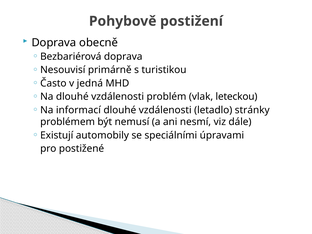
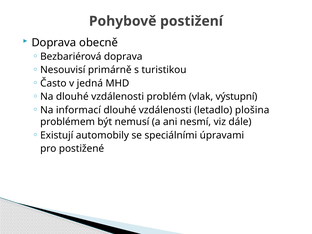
leteckou: leteckou -> výstupní
stránky: stránky -> plošina
